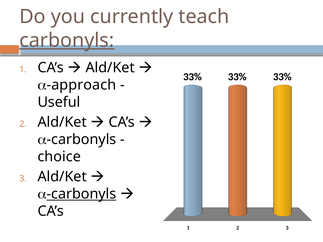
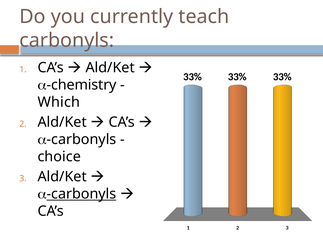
carbonyls at (67, 40) underline: present -> none
approach: approach -> chemistry
Useful: Useful -> Which
